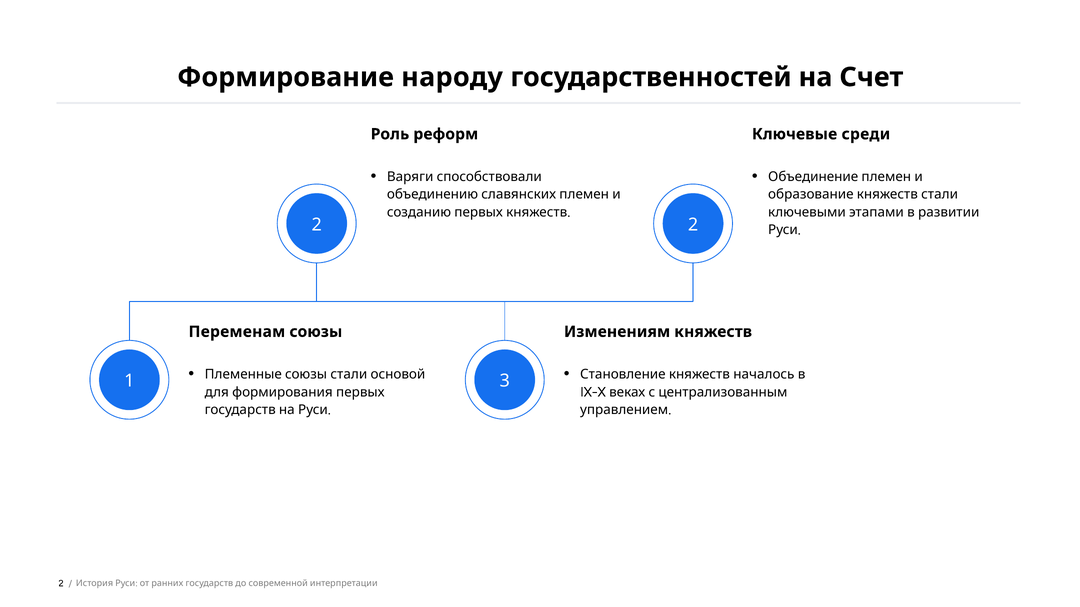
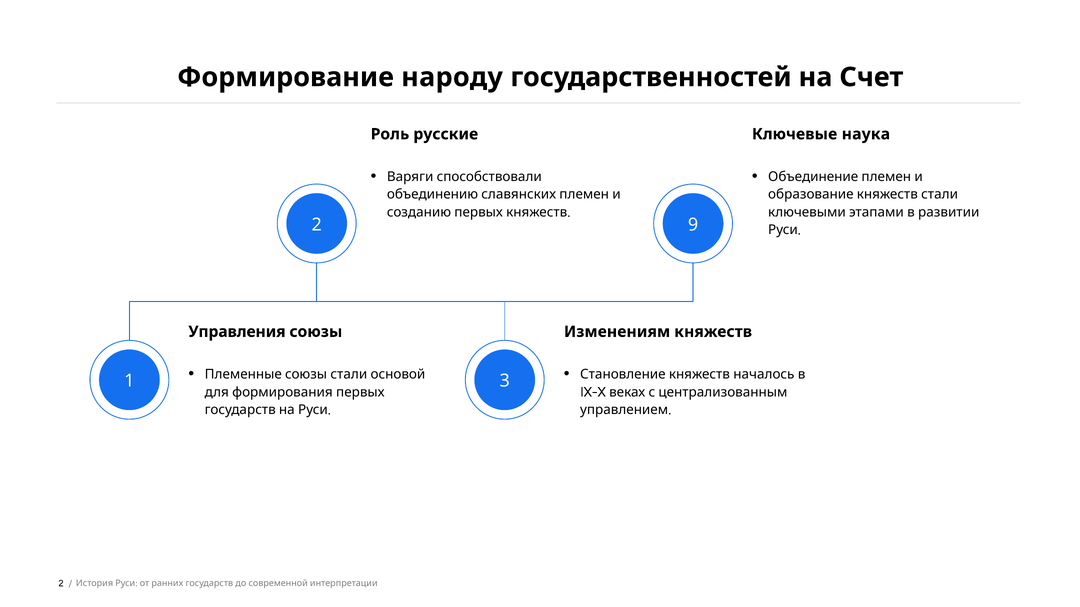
реформ: реформ -> русские
среди: среди -> наука
2 2: 2 -> 9
Переменам: Переменам -> Управления
